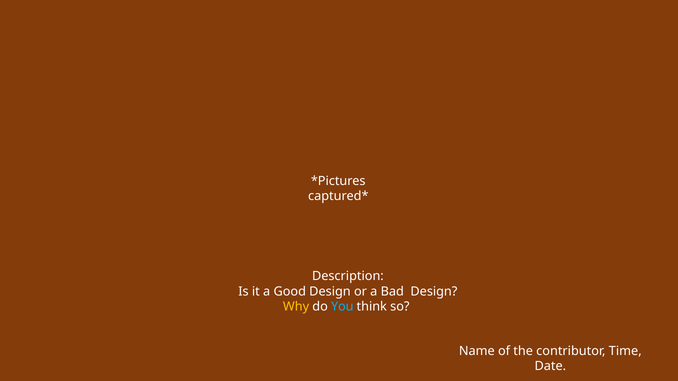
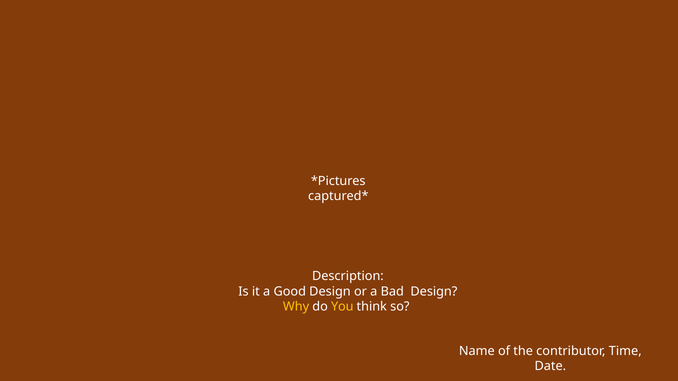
You colour: light blue -> yellow
